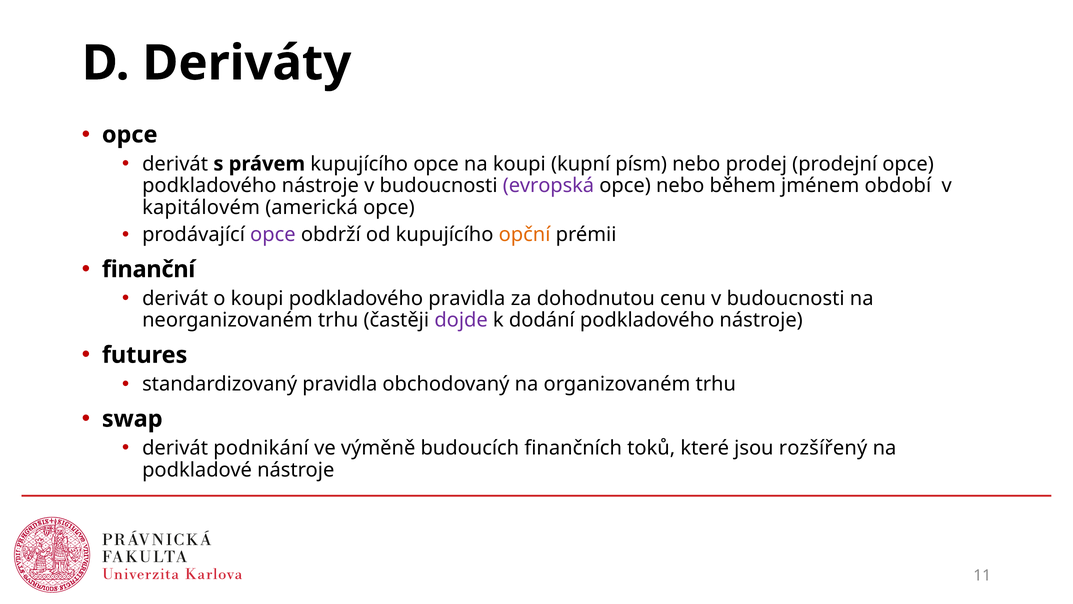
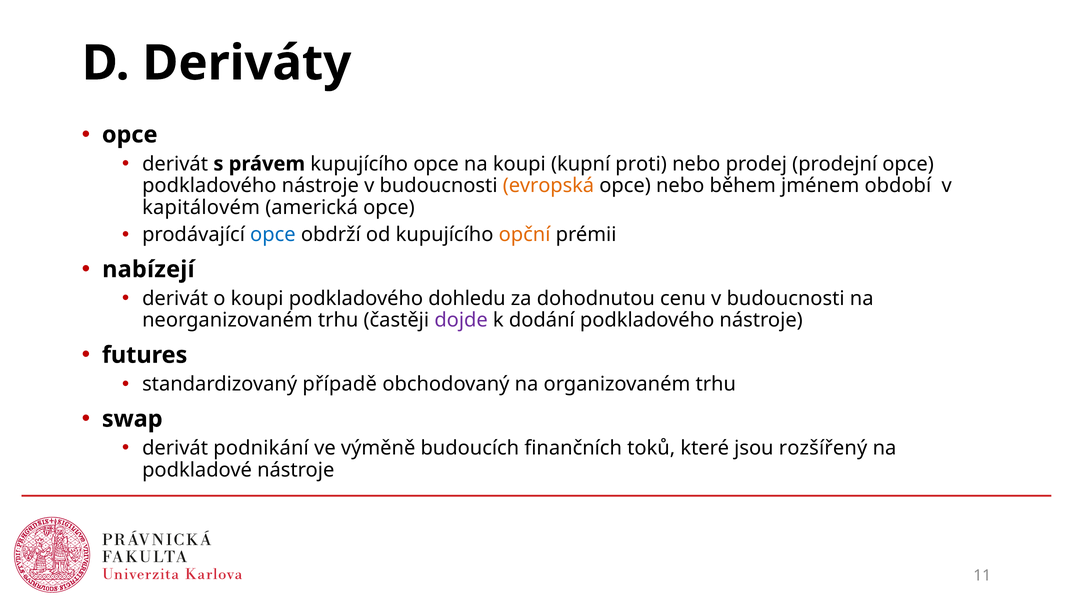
písm: písm -> proti
evropská colour: purple -> orange
opce at (273, 235) colour: purple -> blue
finanční: finanční -> nabízejí
podkladového pravidla: pravidla -> dohledu
standardizovaný pravidla: pravidla -> případě
